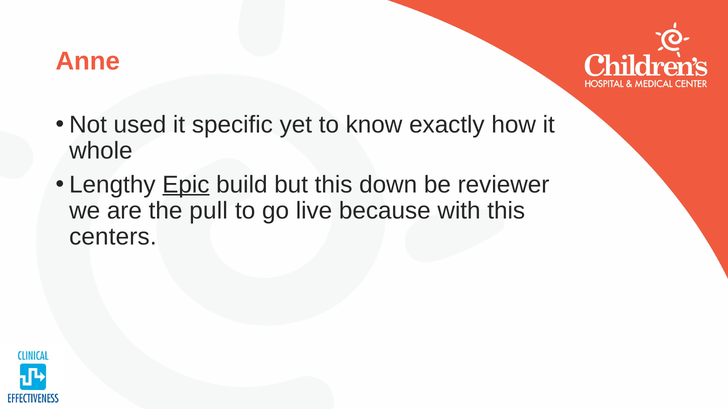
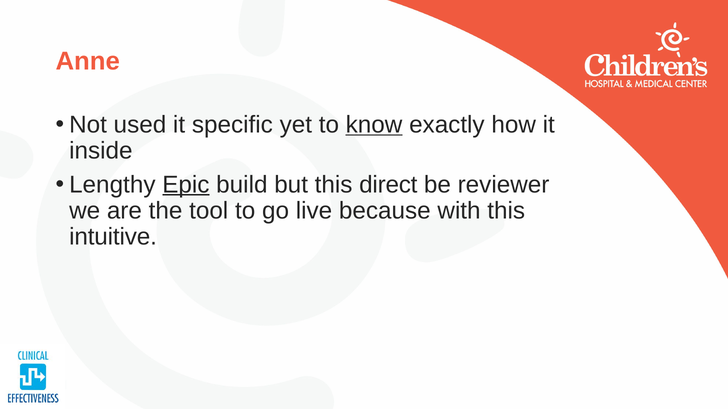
know underline: none -> present
whole: whole -> inside
down: down -> direct
pull: pull -> tool
centers: centers -> intuitive
